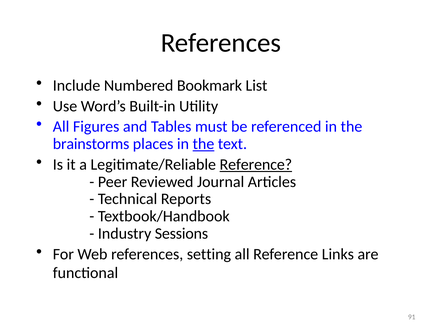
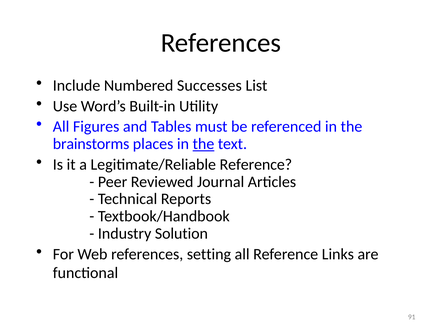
Bookmark: Bookmark -> Successes
Reference at (256, 164) underline: present -> none
Sessions: Sessions -> Solution
